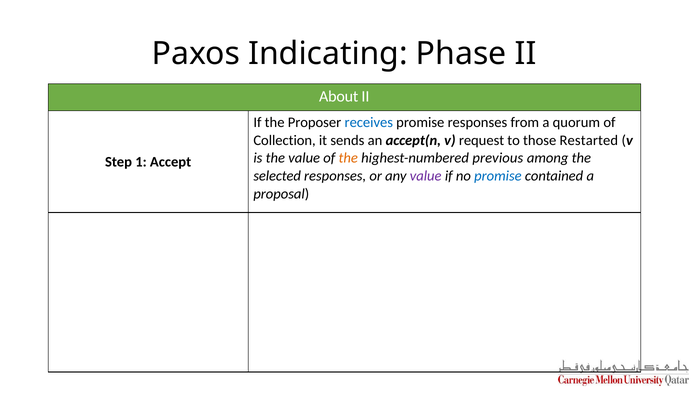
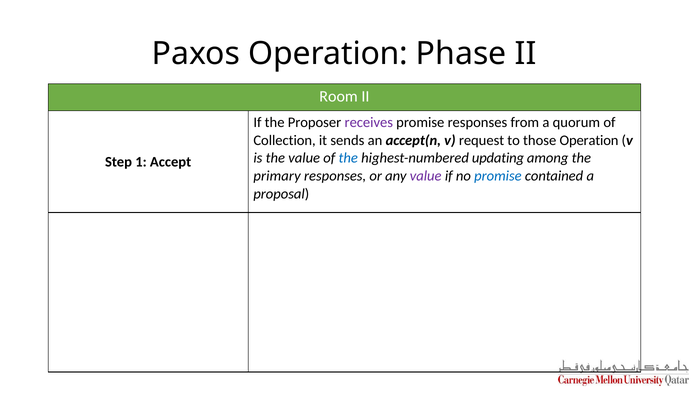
Paxos Indicating: Indicating -> Operation
About: About -> Room
receives colour: blue -> purple
those Restarted: Restarted -> Operation
the at (348, 158) colour: orange -> blue
highest-numbered previous: previous -> updating
selected: selected -> primary
